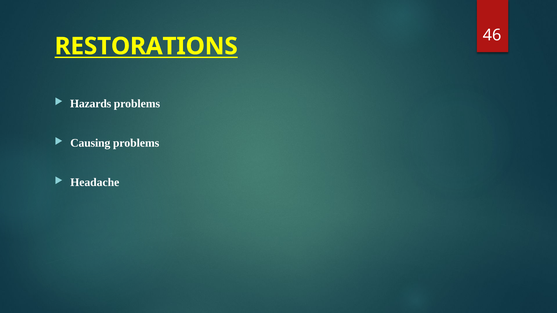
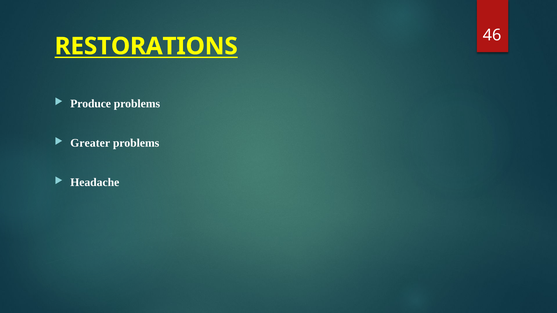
Hazards: Hazards -> Produce
Causing: Causing -> Greater
